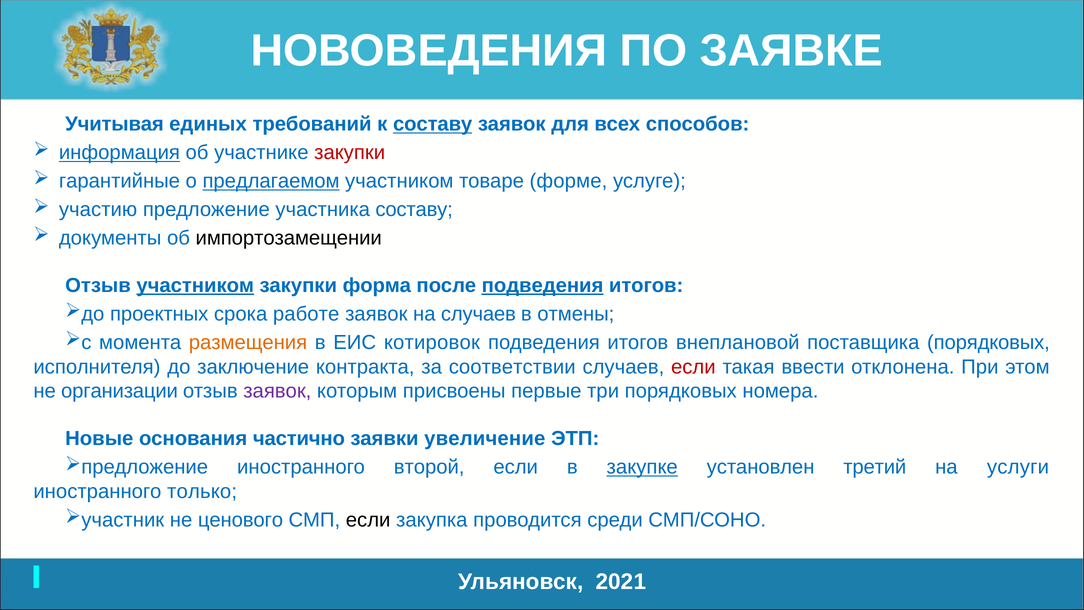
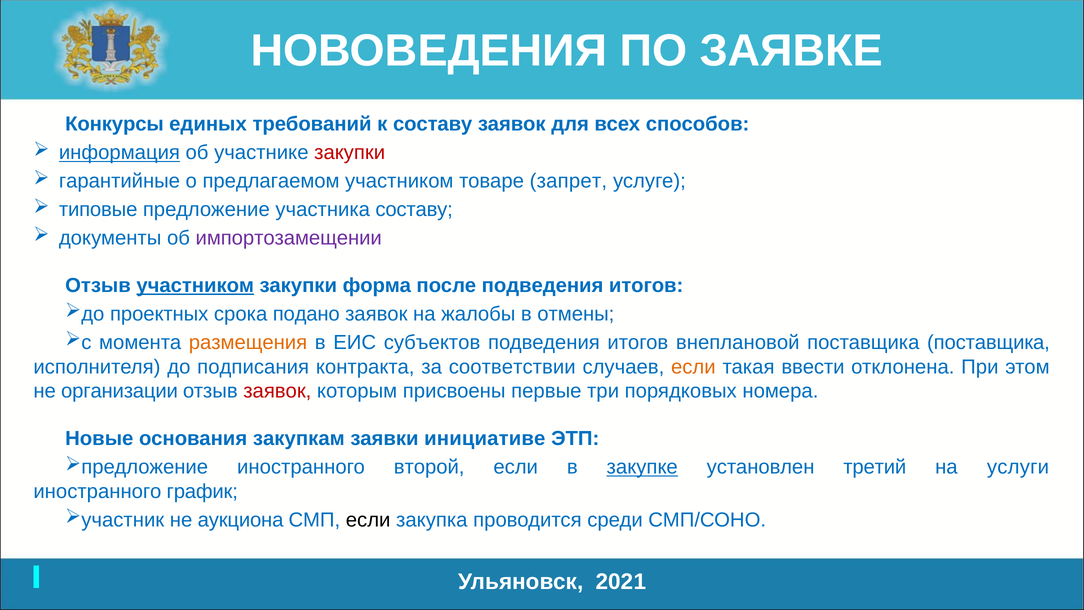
Учитывая: Учитывая -> Конкурсы
составу at (433, 124) underline: present -> none
предлагаемом underline: present -> none
форме: форме -> запрет
участию: участию -> типовые
импортозамещении colour: black -> purple
подведения at (543, 285) underline: present -> none
работе: работе -> подано
на случаев: случаев -> жалобы
котировок: котировок -> субъектов
поставщика порядковых: порядковых -> поставщика
заключение: заключение -> подписания
если at (693, 367) colour: red -> orange
заявок at (277, 391) colour: purple -> red
частично: частично -> закупкам
увеличение: увеличение -> инициативе
только: только -> график
ценового: ценового -> аукциона
